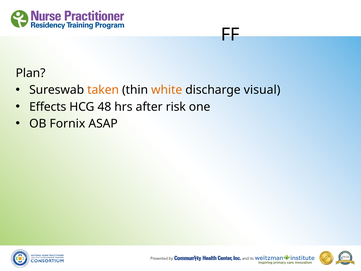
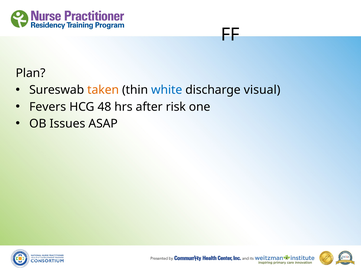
white colour: orange -> blue
Effects: Effects -> Fevers
Fornix: Fornix -> Issues
